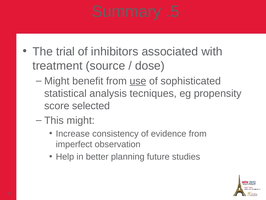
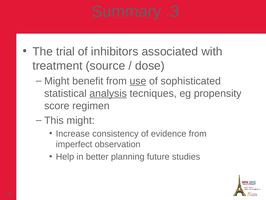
.5: .5 -> .3
analysis underline: none -> present
selected: selected -> regimen
